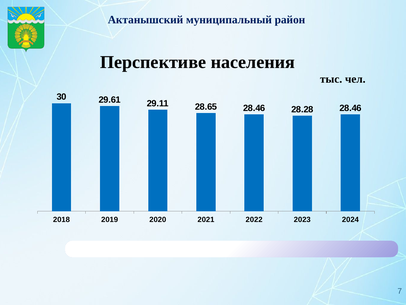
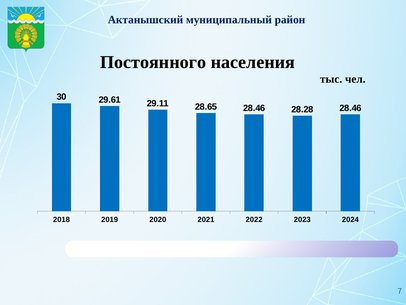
Перспективе: Перспективе -> Постоянного
